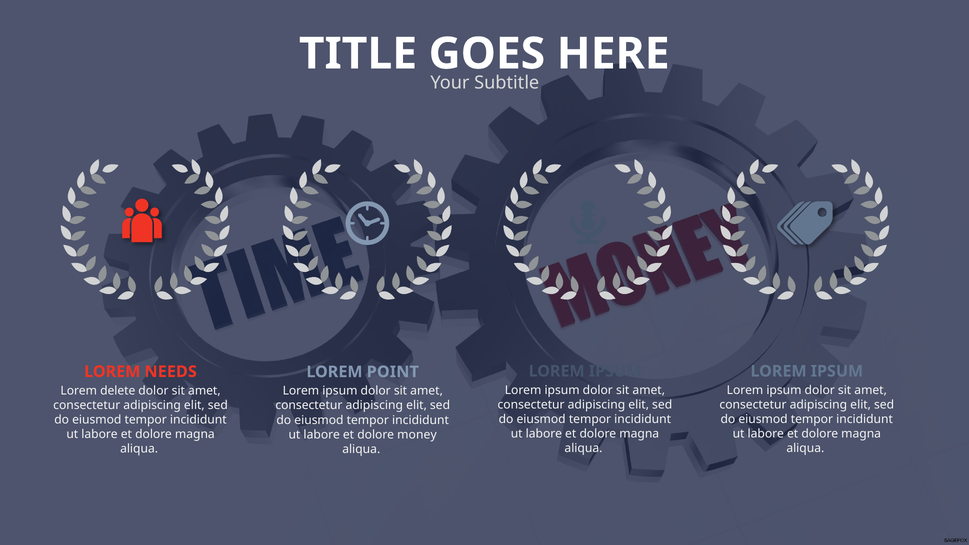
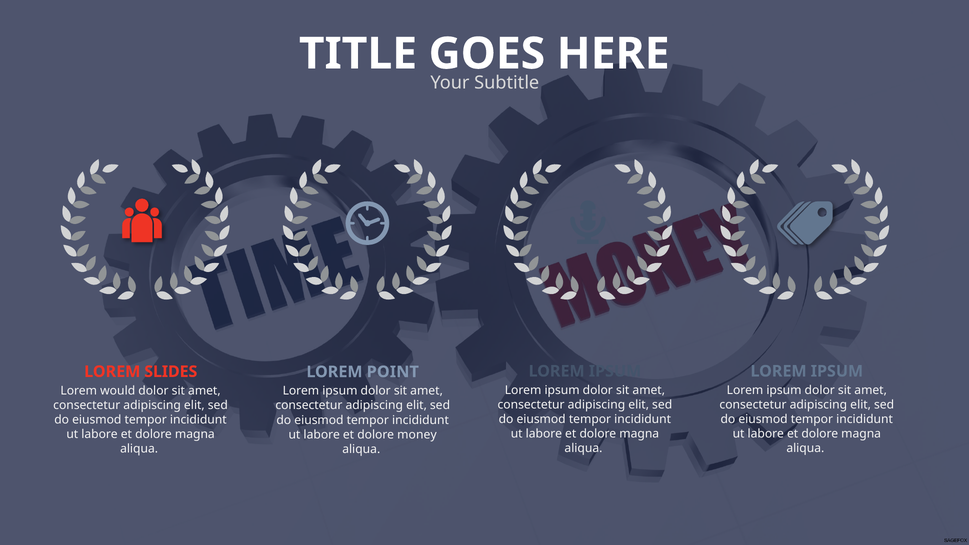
NEEDS: NEEDS -> SLIDES
delete: delete -> would
